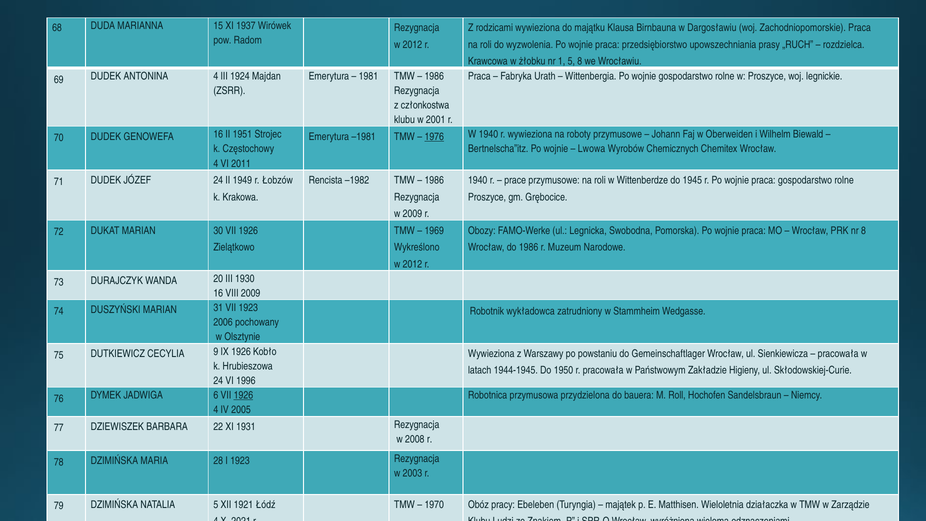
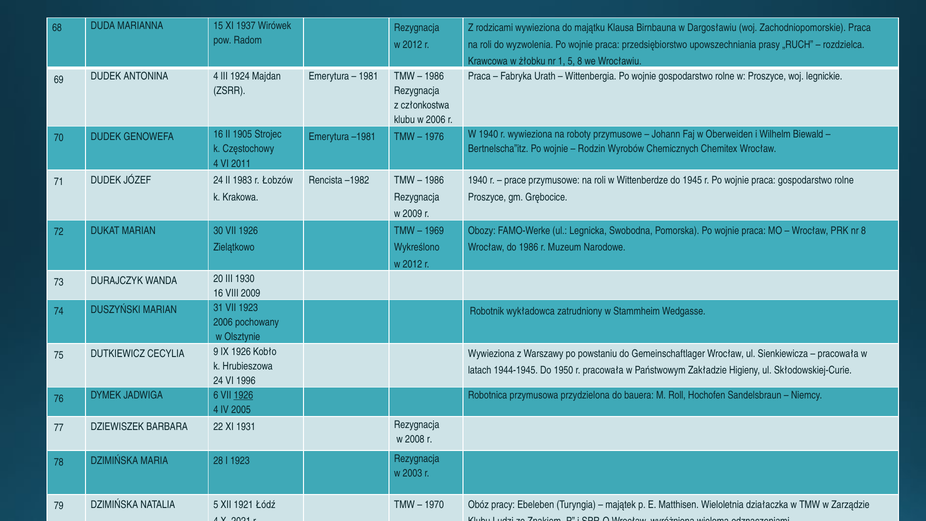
w 2001: 2001 -> 2006
1976 underline: present -> none
1951: 1951 -> 1905
Lwowa: Lwowa -> Rodzin
1949: 1949 -> 1983
